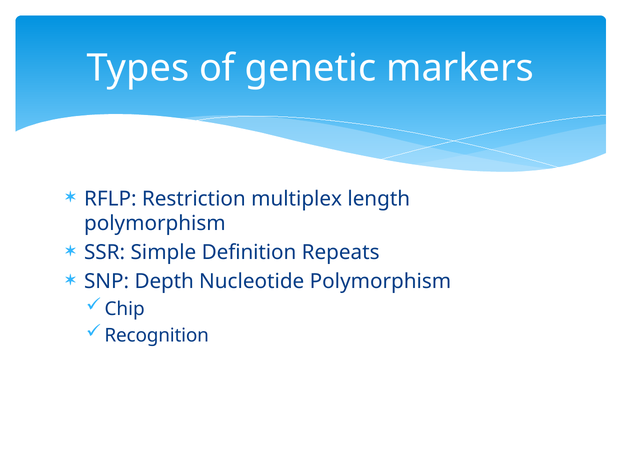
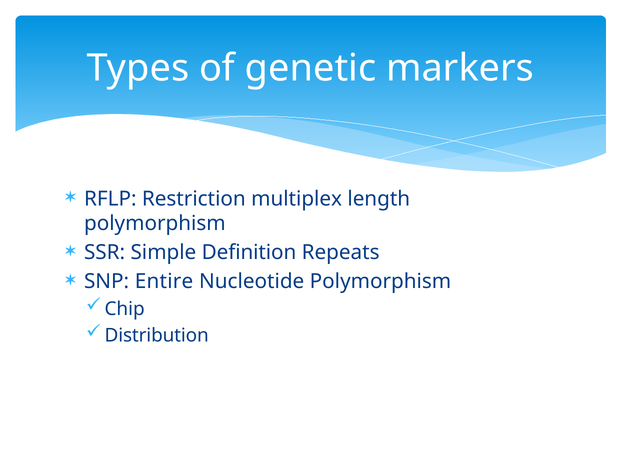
Depth: Depth -> Entire
Recognition: Recognition -> Distribution
